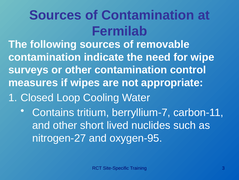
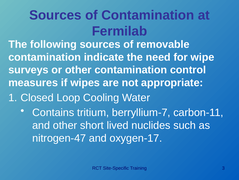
nitrogen-27: nitrogen-27 -> nitrogen-47
oxygen-95: oxygen-95 -> oxygen-17
